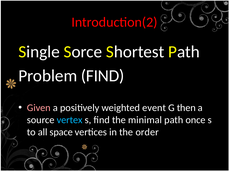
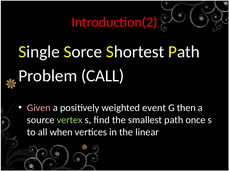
Problem FIND: FIND -> CALL
vertex colour: light blue -> light green
minimal: minimal -> smallest
space: space -> when
order: order -> linear
